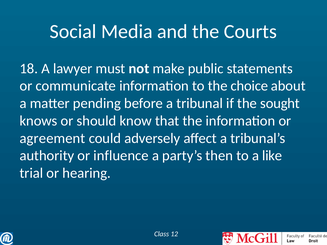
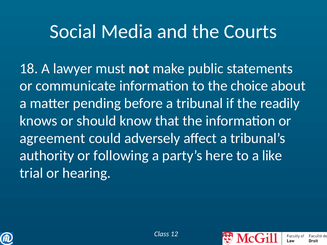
sought: sought -> readily
influence: influence -> following
then: then -> here
